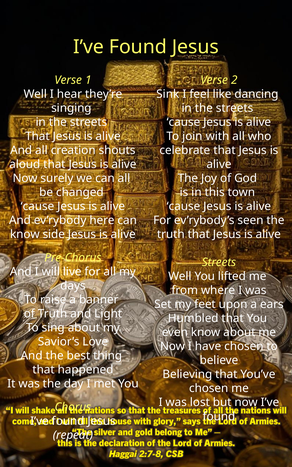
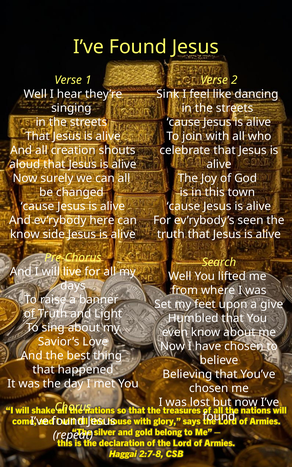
Streets at (219, 262): Streets -> Search
ears: ears -> give
